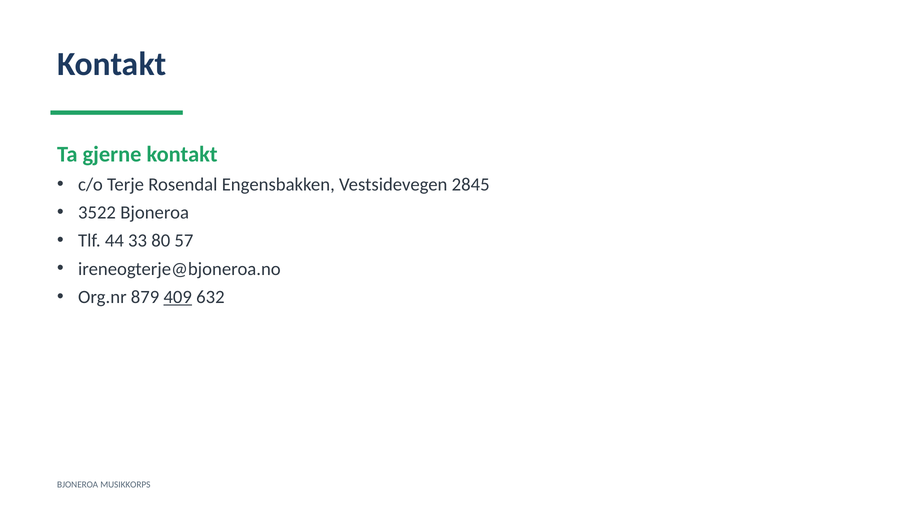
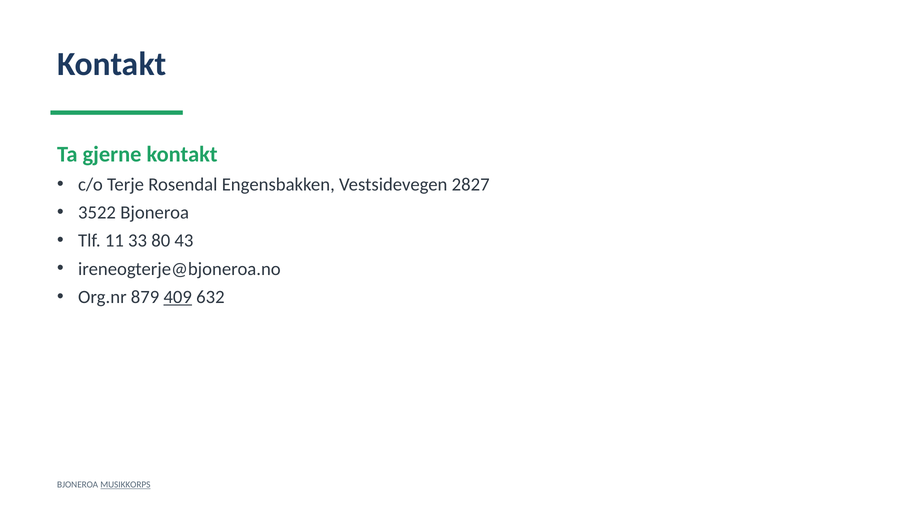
2845: 2845 -> 2827
44: 44 -> 11
57: 57 -> 43
MUSIKKORPS underline: none -> present
